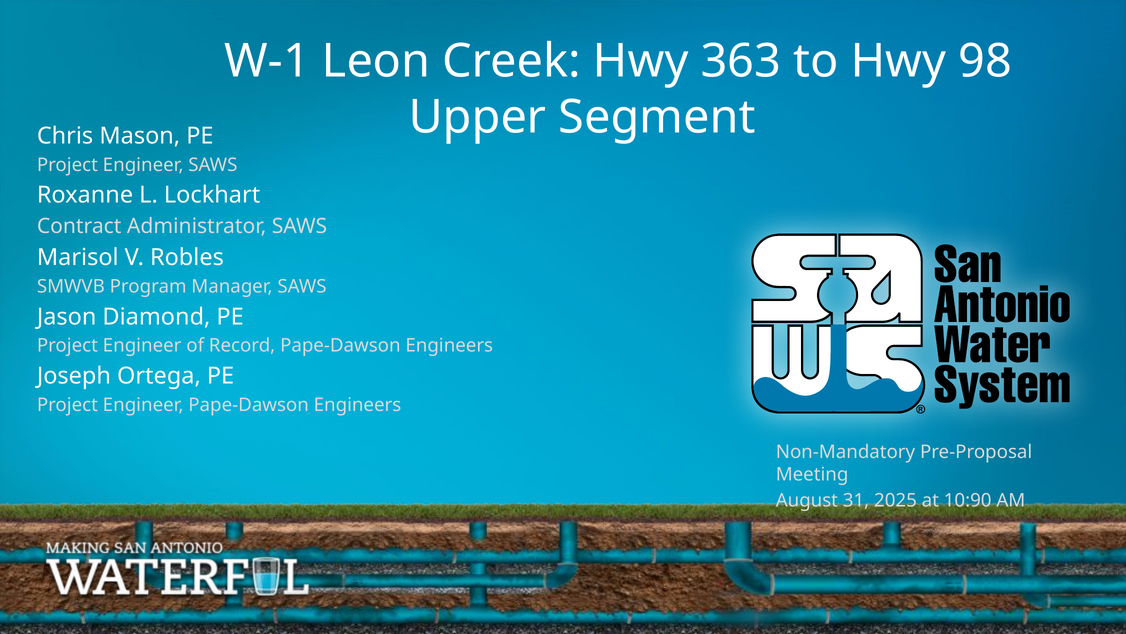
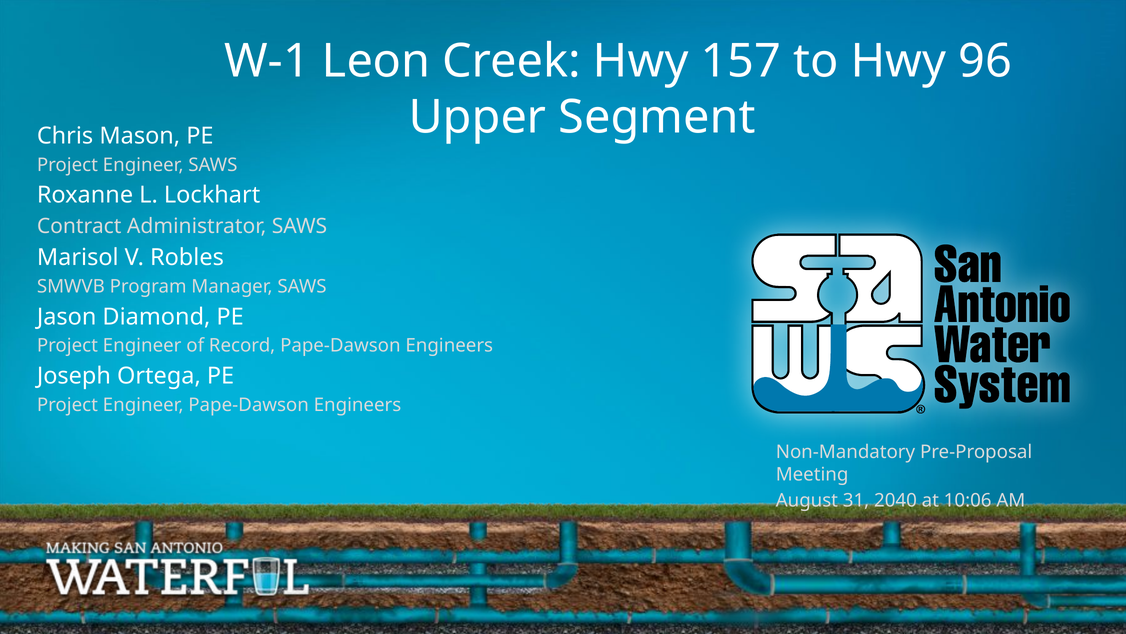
363: 363 -> 157
98: 98 -> 96
2025: 2025 -> 2040
10:90: 10:90 -> 10:06
